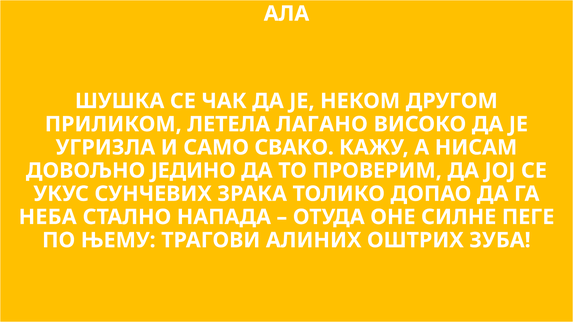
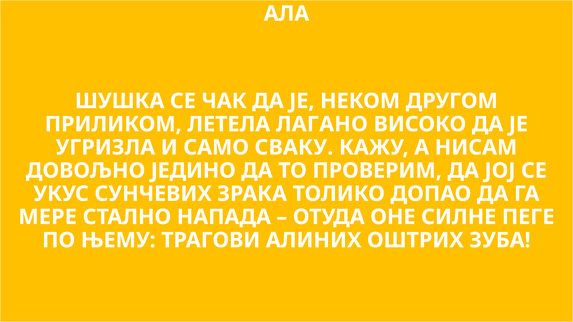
СВАКО: СВАКО -> СВАКУ
НЕБА: НЕБА -> МЕРЕ
